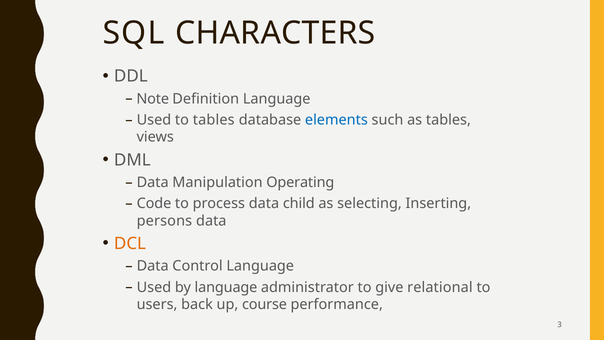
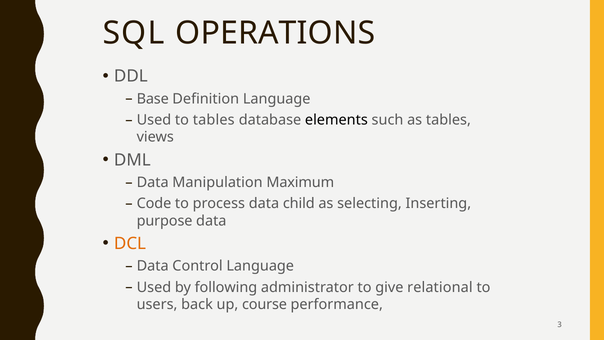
CHARACTERS: CHARACTERS -> OPERATIONS
Note: Note -> Base
elements colour: blue -> black
Operating: Operating -> Maximum
persons: persons -> purpose
by language: language -> following
